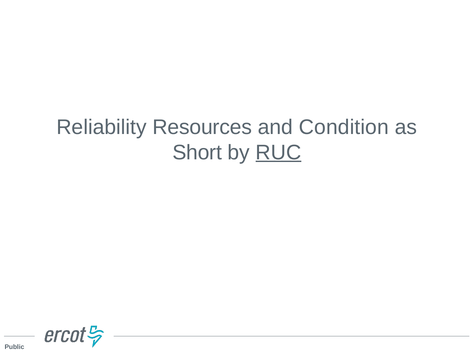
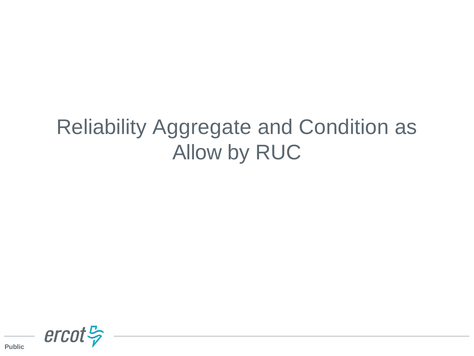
Resources: Resources -> Aggregate
Short: Short -> Allow
RUC underline: present -> none
